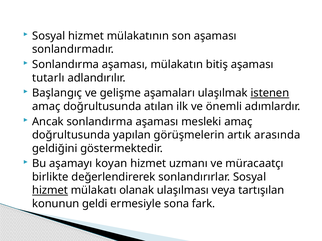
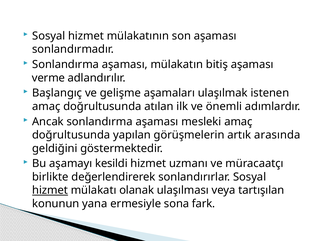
tutarlı: tutarlı -> verme
istenen underline: present -> none
koyan: koyan -> kesildi
geldi: geldi -> yana
